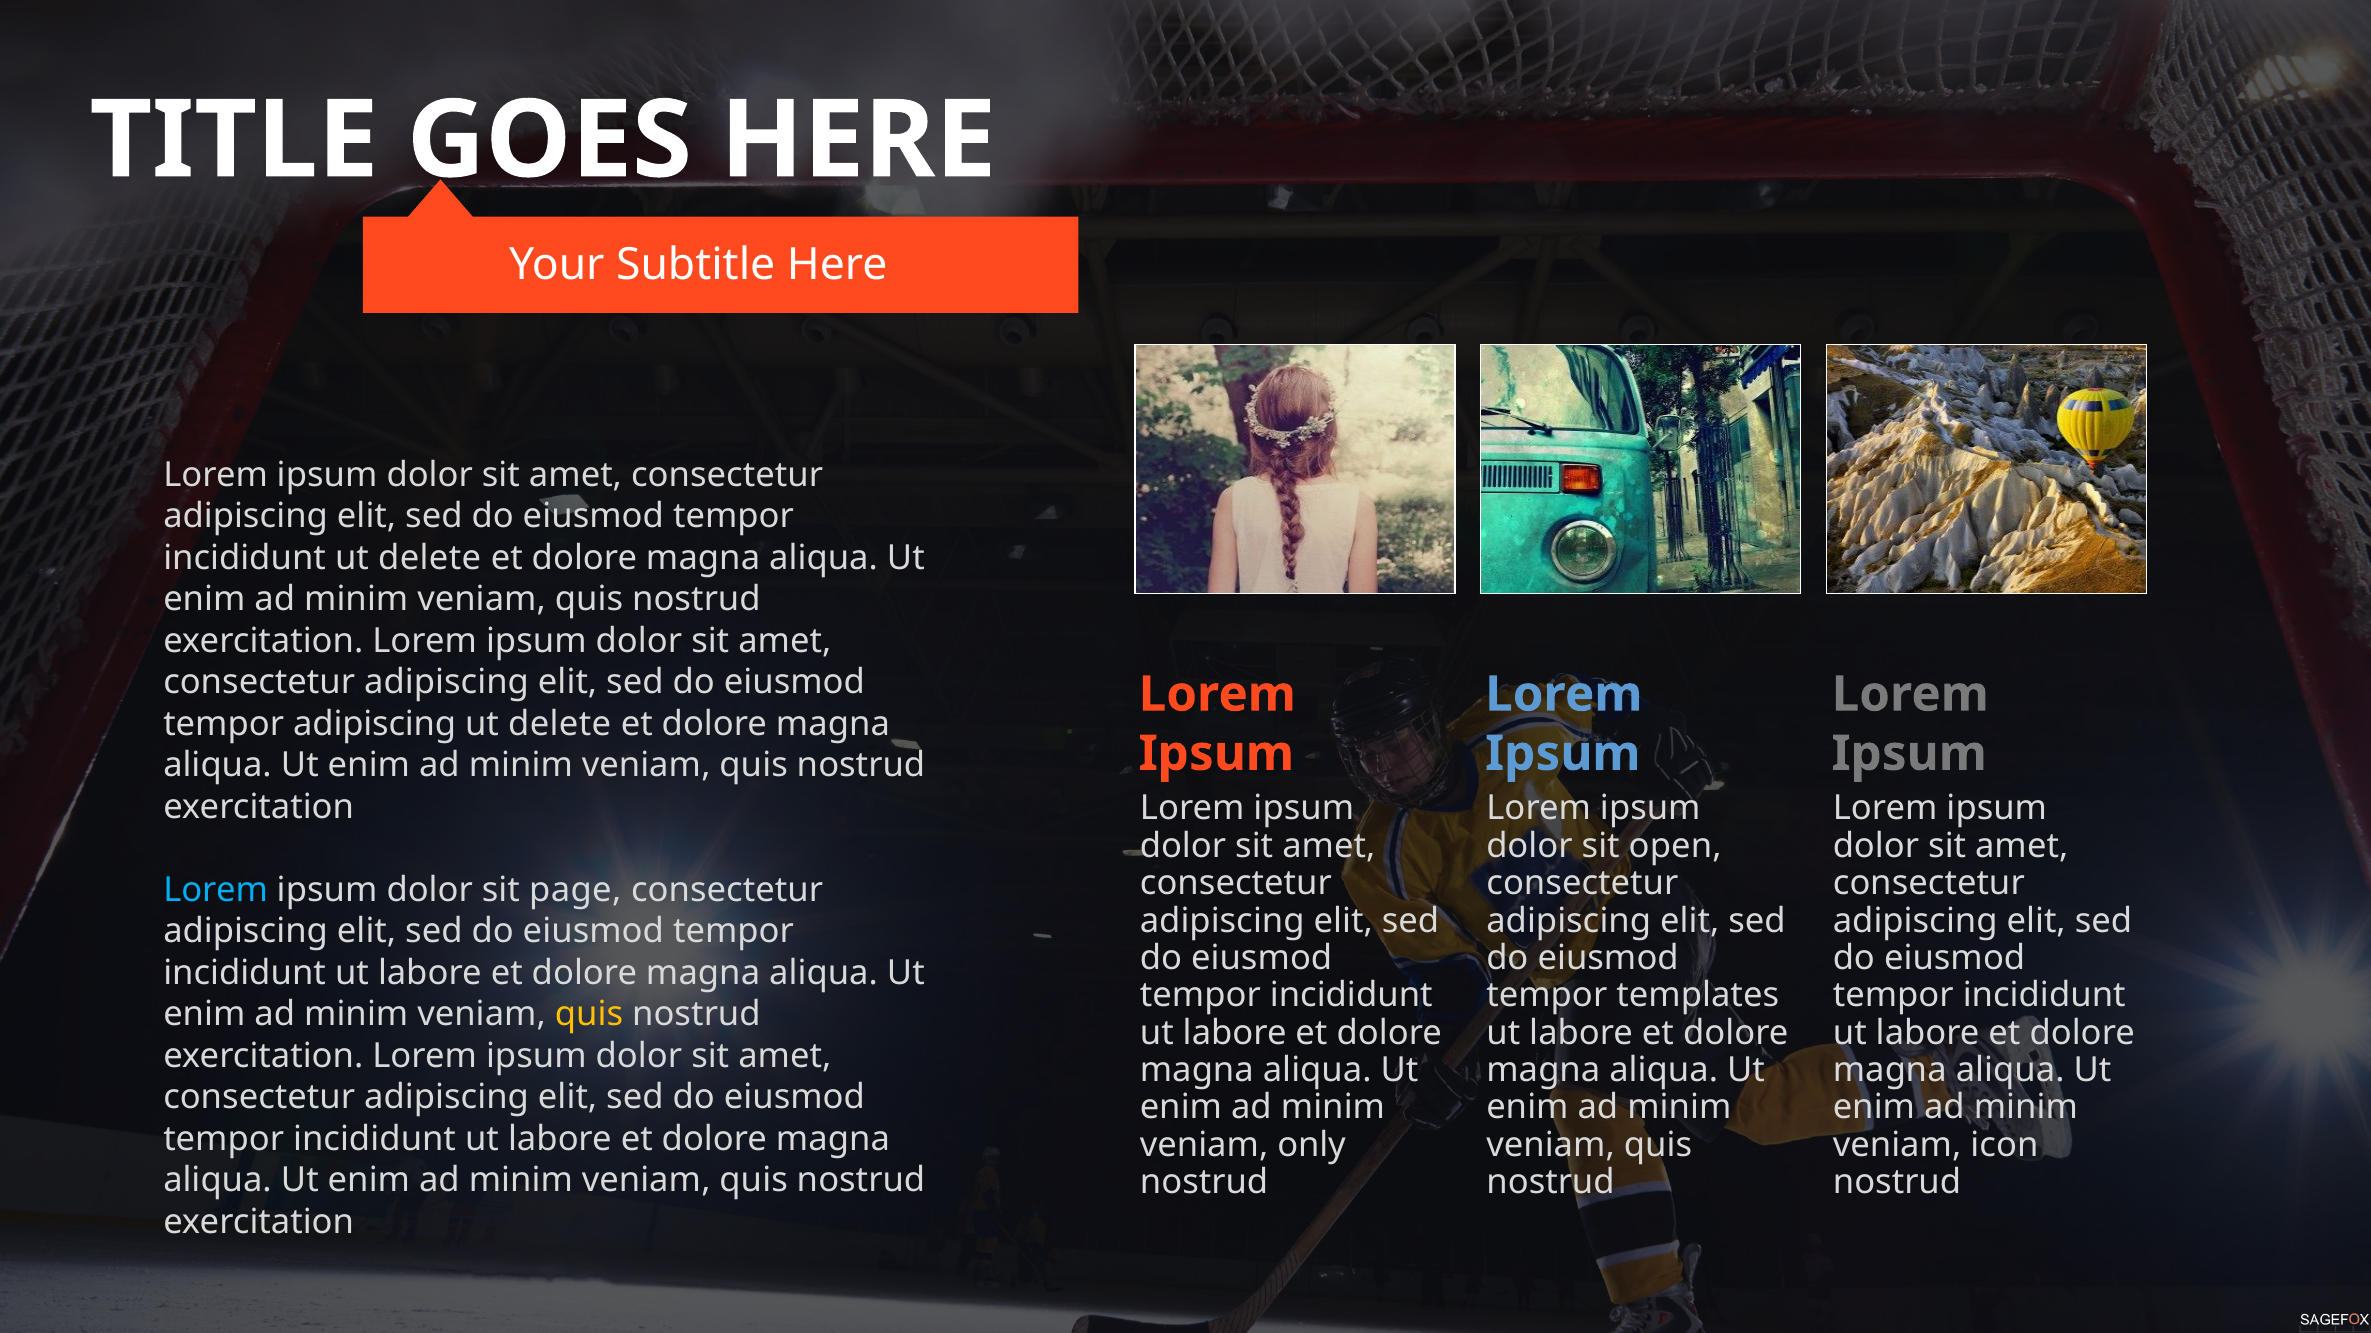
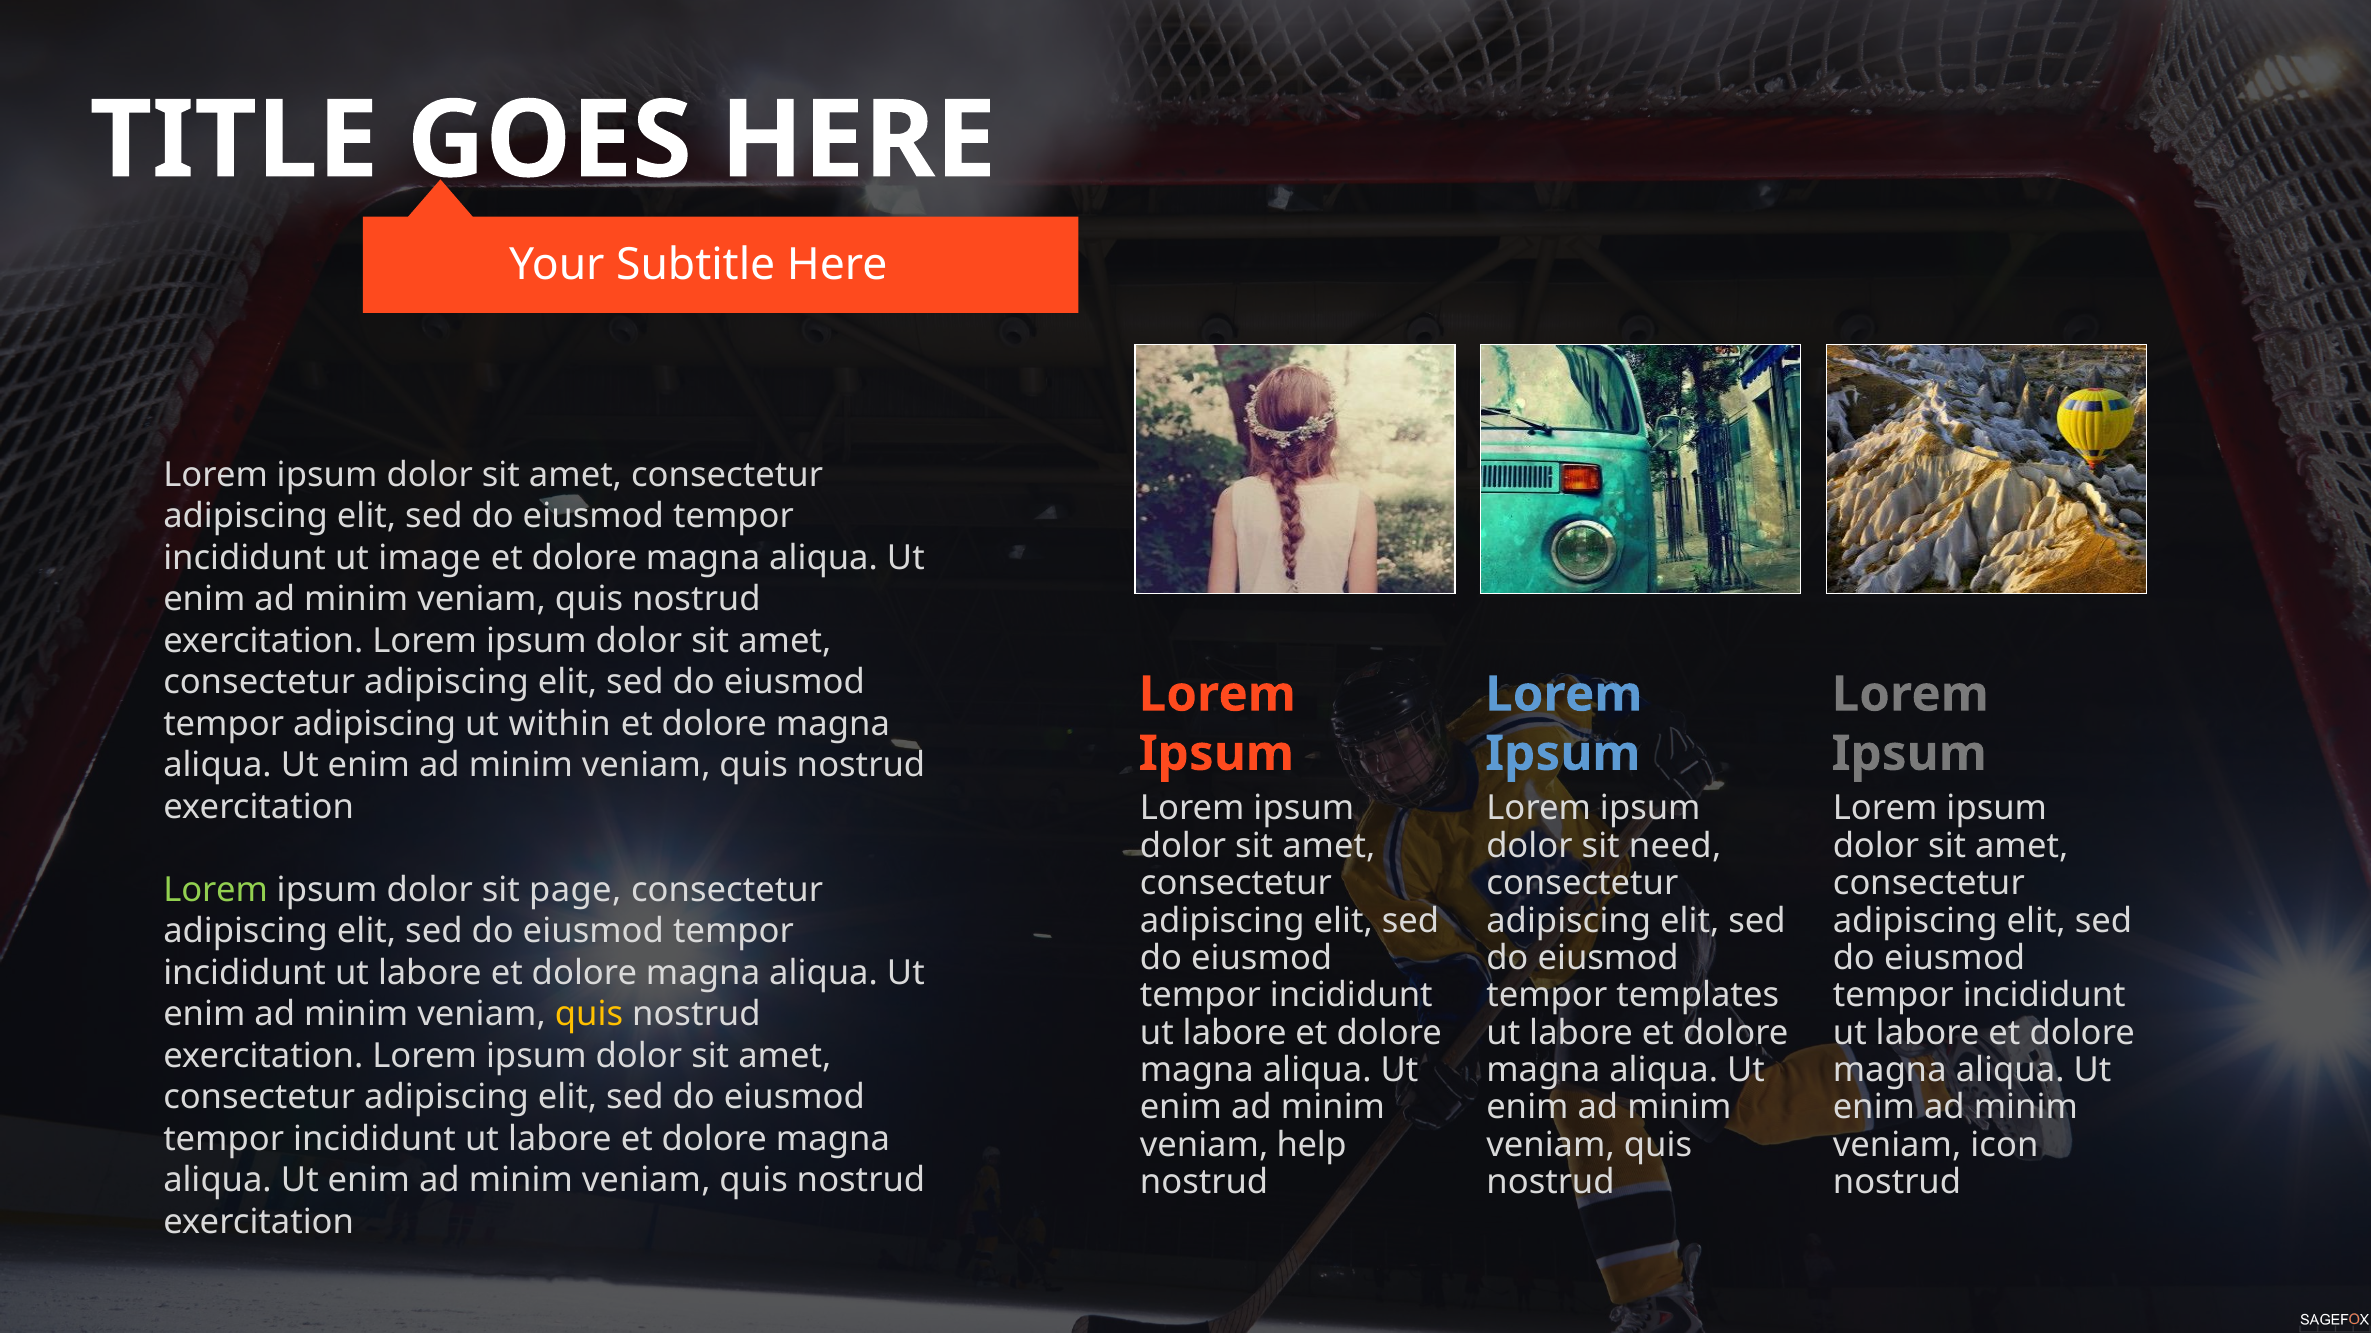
incididunt ut delete: delete -> image
delete at (560, 724): delete -> within
open: open -> need
Lorem at (216, 890) colour: light blue -> light green
only: only -> help
